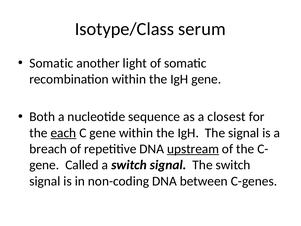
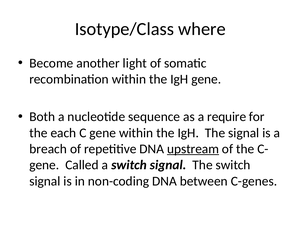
serum: serum -> where
Somatic at (51, 63): Somatic -> Become
closest: closest -> require
each underline: present -> none
